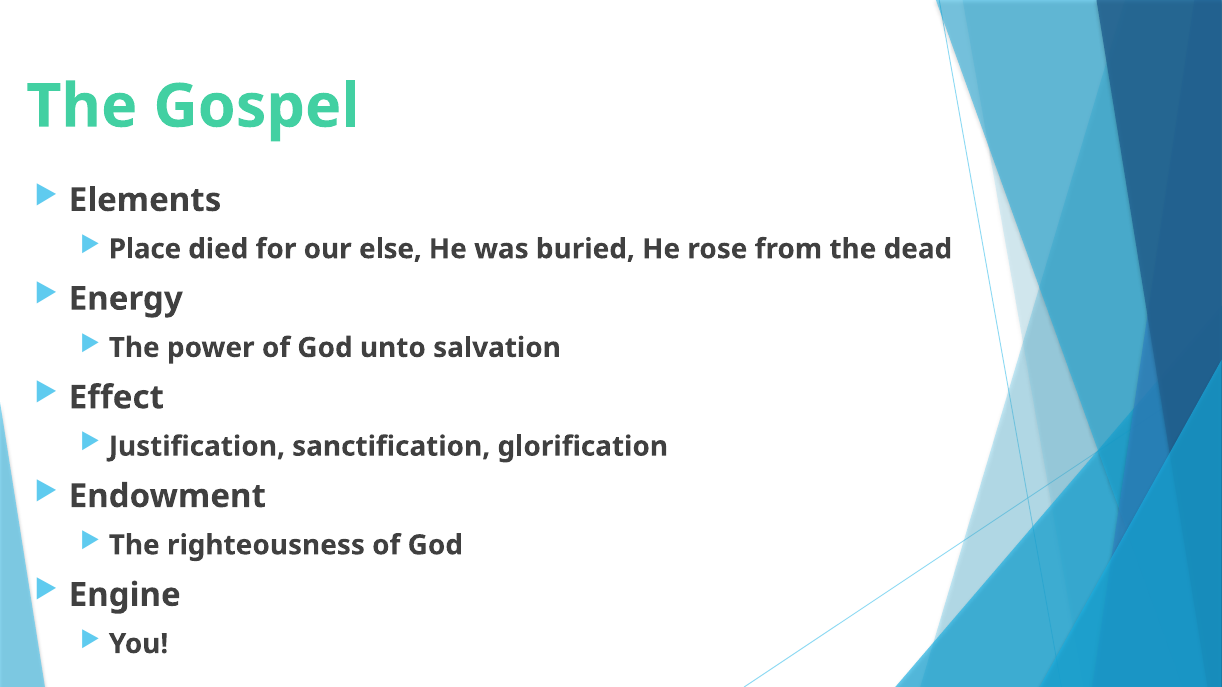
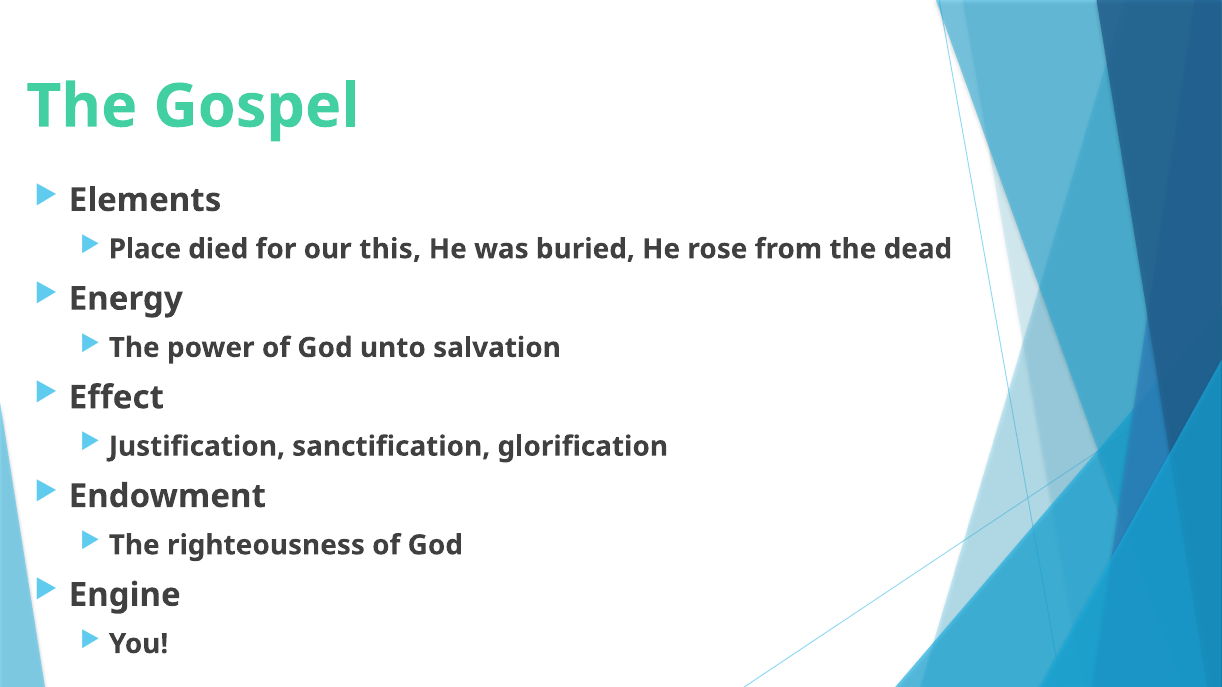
else: else -> this
